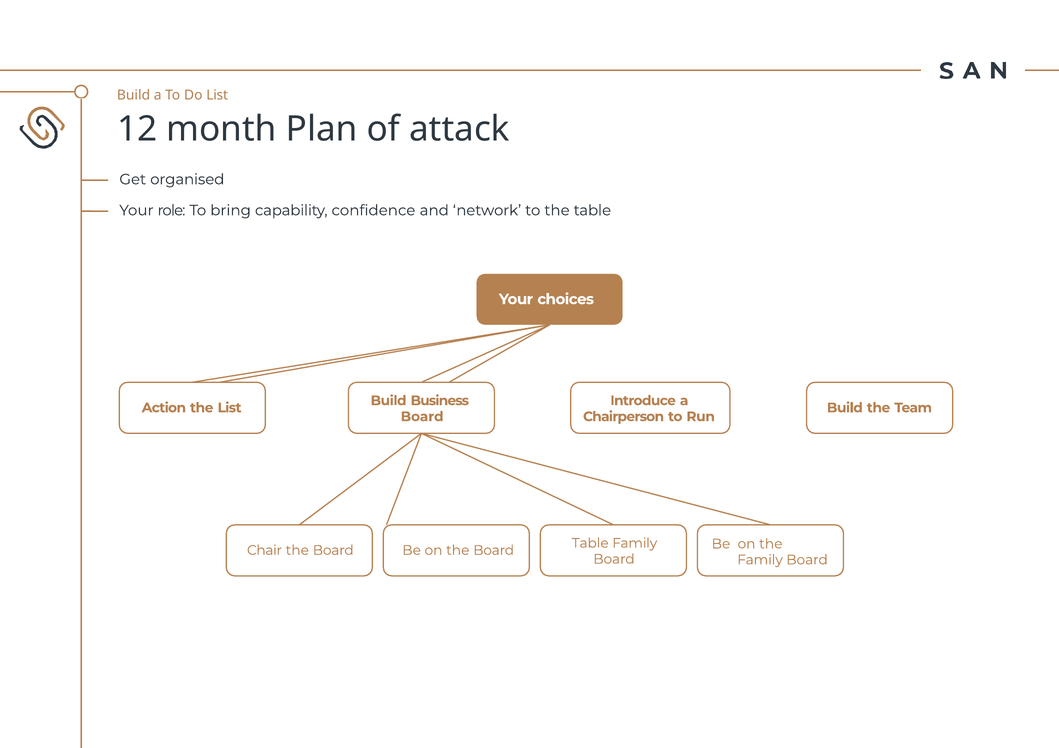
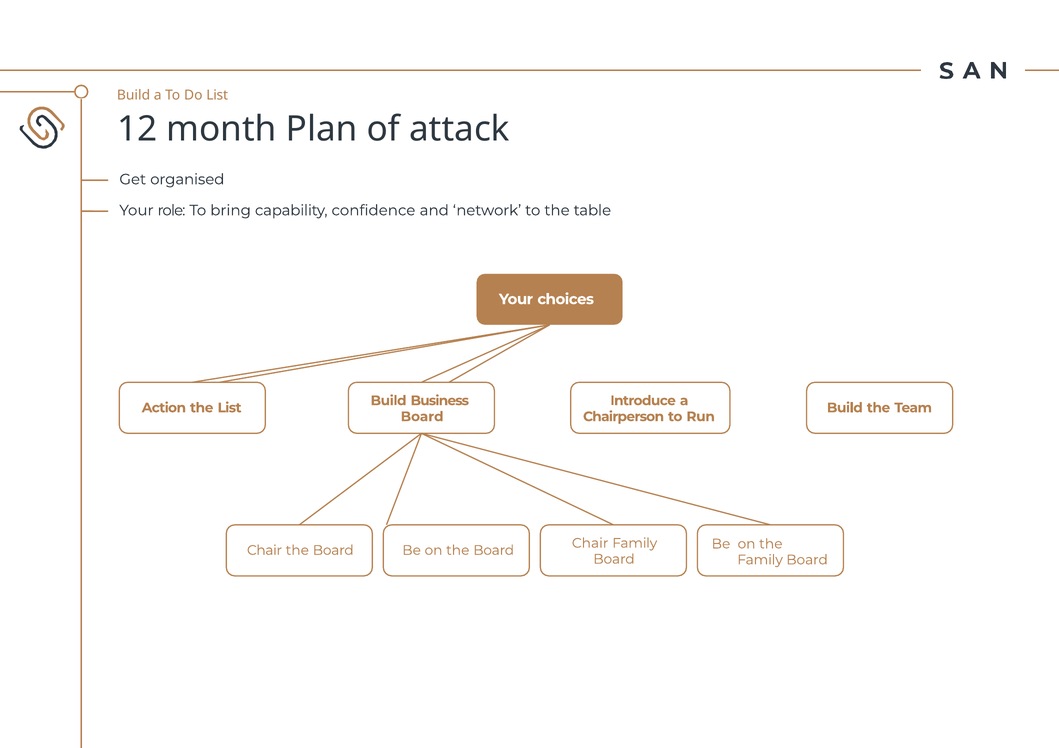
Table at (590, 543): Table -> Chair
